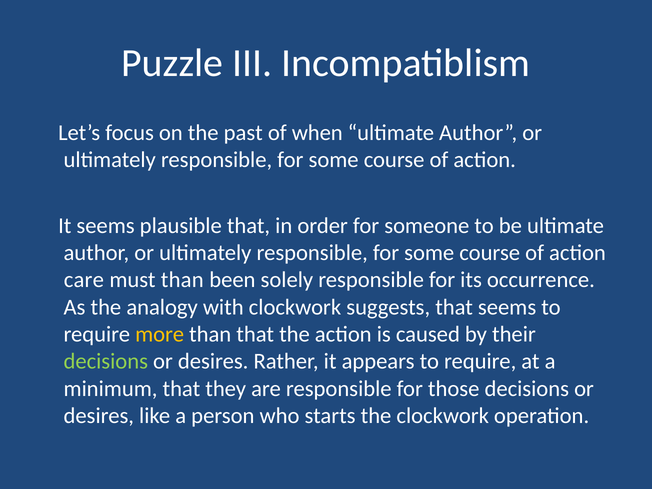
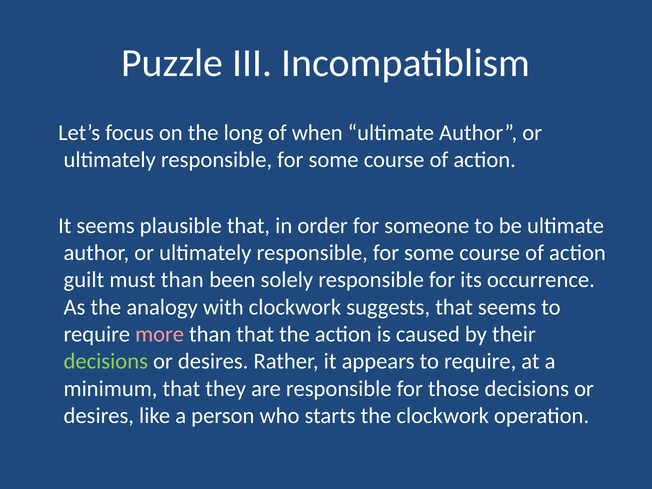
past: past -> long
care: care -> guilt
more colour: yellow -> pink
